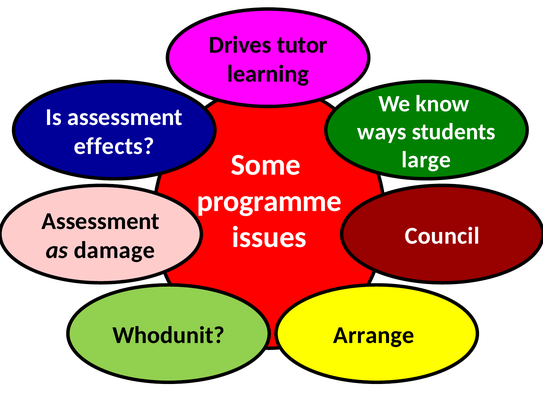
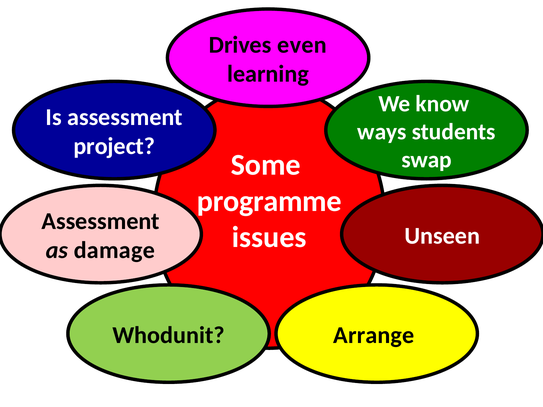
tutor: tutor -> even
effects: effects -> project
large: large -> swap
Council: Council -> Unseen
